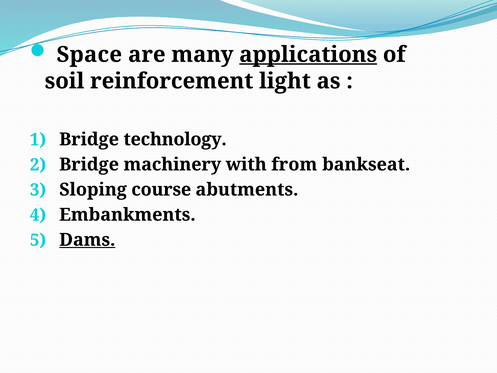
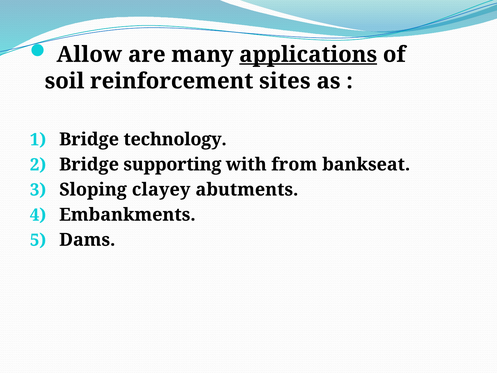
Space: Space -> Allow
light: light -> sites
machinery: machinery -> supporting
course: course -> clayey
Dams underline: present -> none
